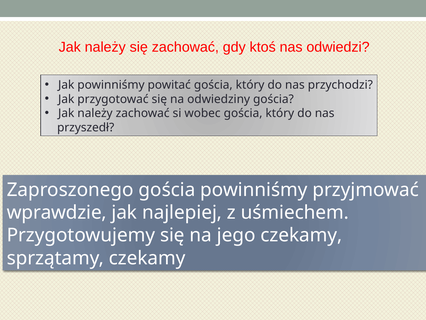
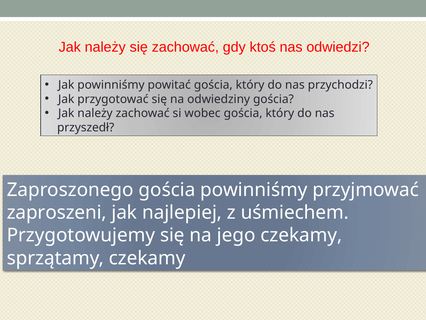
wprawdzie: wprawdzie -> zaproszeni
